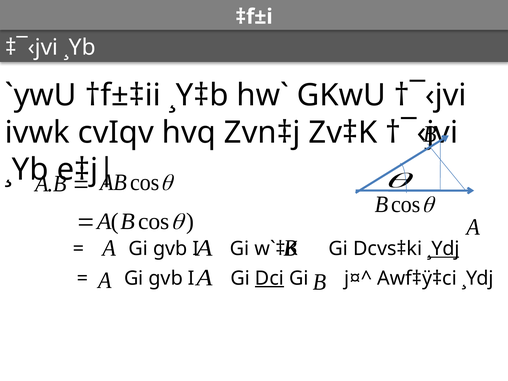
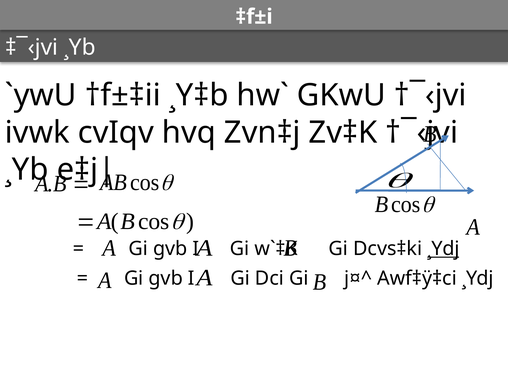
Dci underline: present -> none
